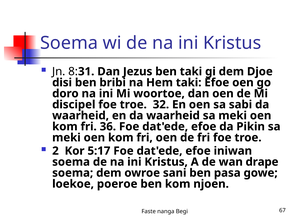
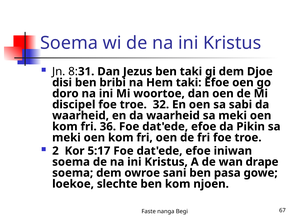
poeroe: poeroe -> slechte
